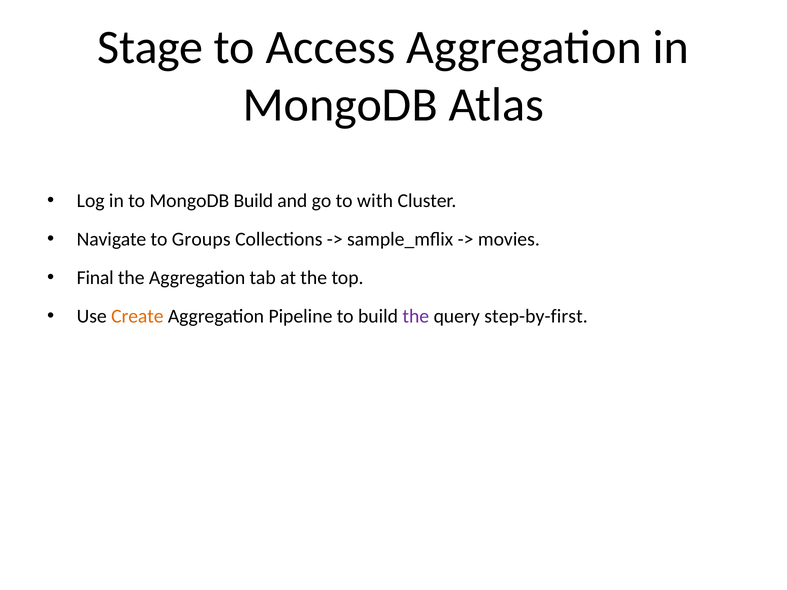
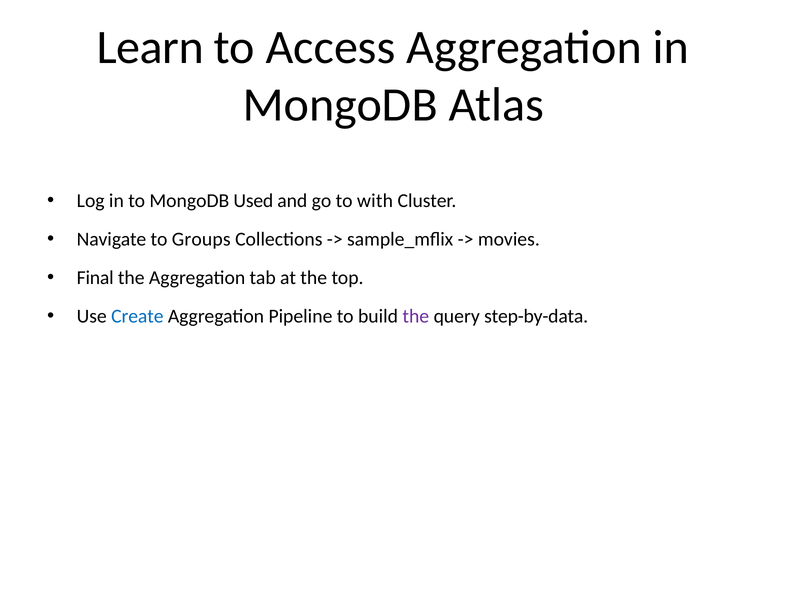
Stage: Stage -> Learn
MongoDB Build: Build -> Used
Create colour: orange -> blue
step-by-first: step-by-first -> step-by-data
